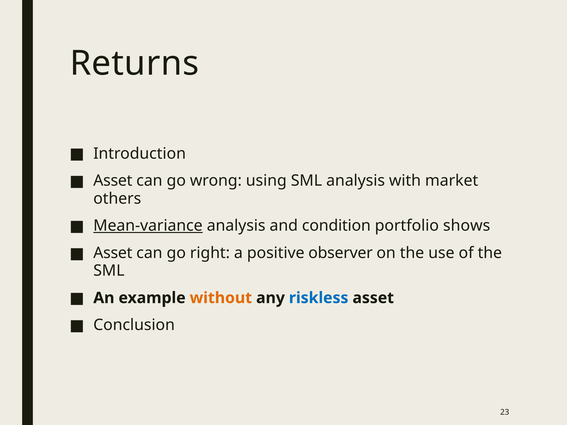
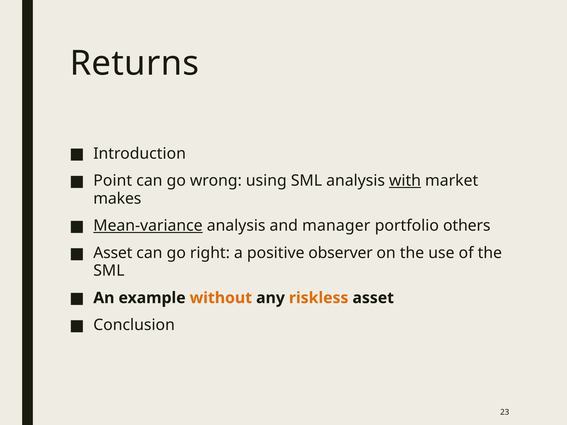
Asset at (113, 181): Asset -> Point
with underline: none -> present
others: others -> makes
condition: condition -> manager
shows: shows -> others
riskless colour: blue -> orange
